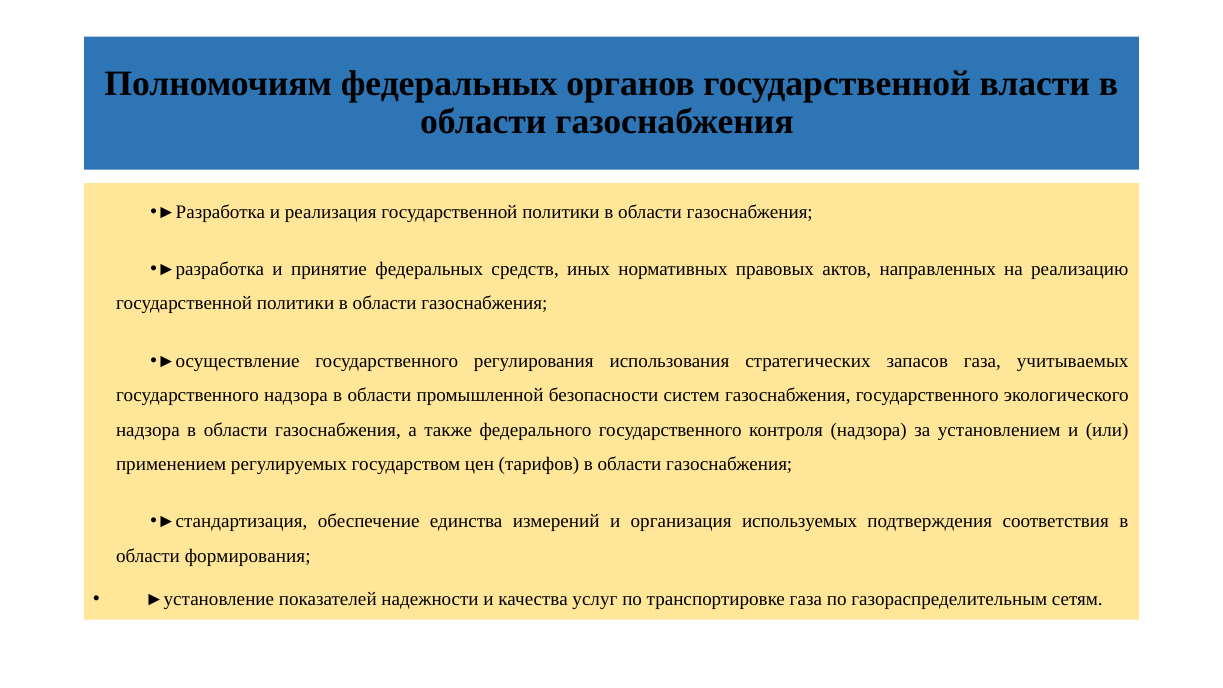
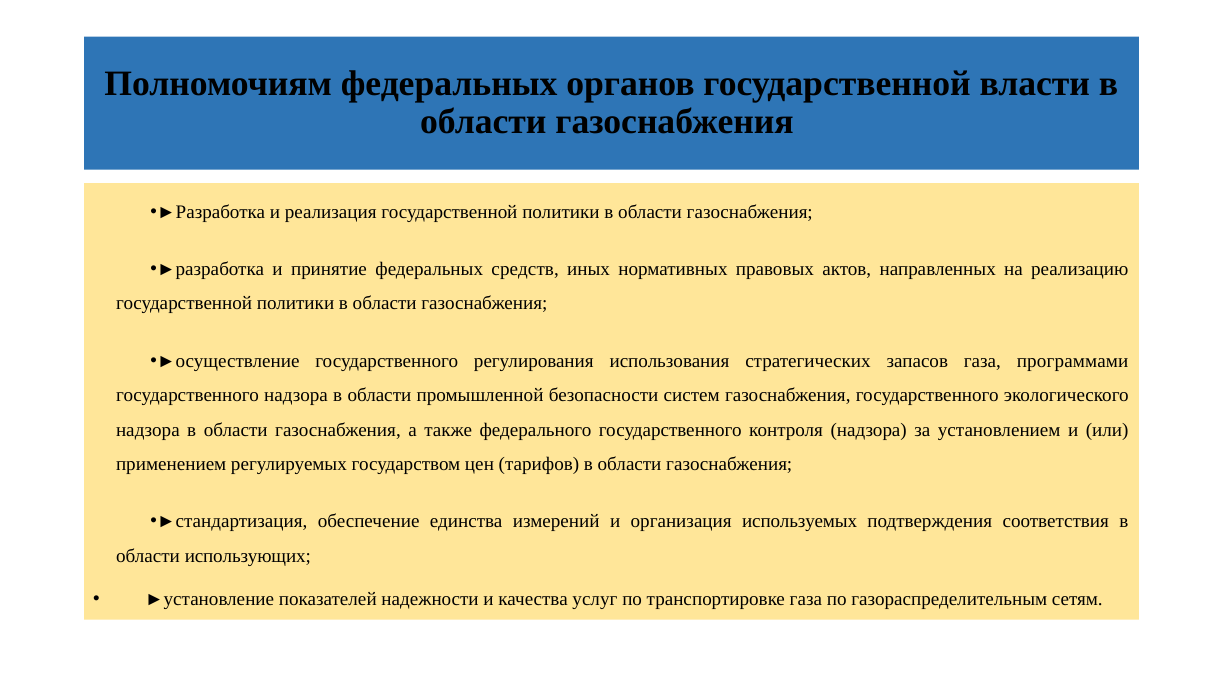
учитываемых: учитываемых -> программами
формирования: формирования -> использующих
